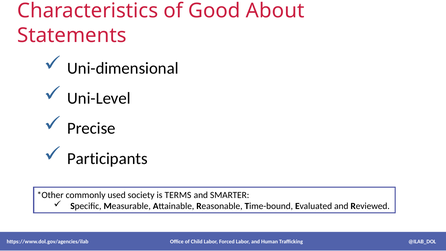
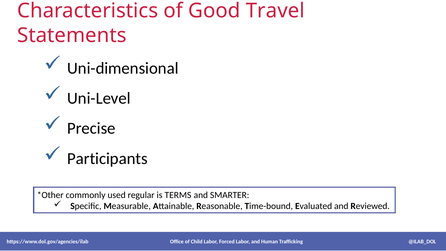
About: About -> Travel
society: society -> regular
